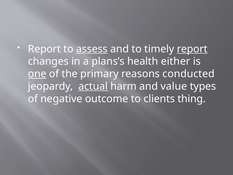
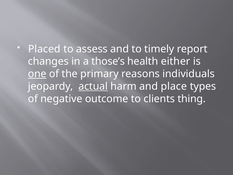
Report at (44, 49): Report -> Placed
assess underline: present -> none
report at (192, 49) underline: present -> none
plans’s: plans’s -> those’s
conducted: conducted -> individuals
value: value -> place
